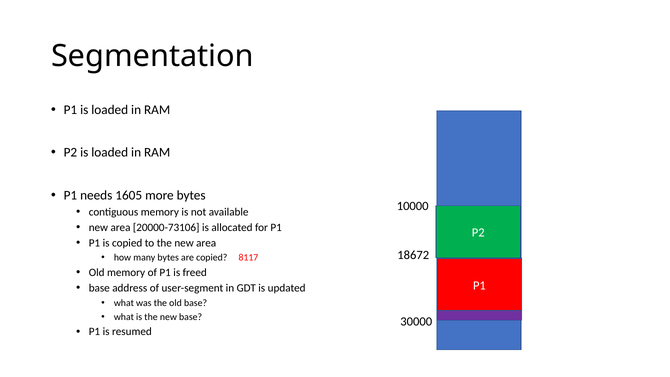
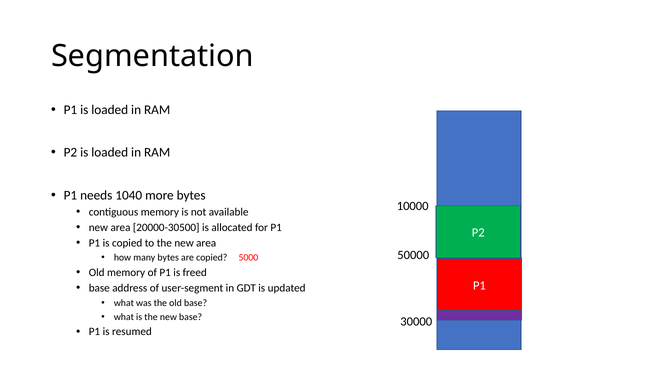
1605: 1605 -> 1040
20000-73106: 20000-73106 -> 20000-30500
18672: 18672 -> 50000
8117: 8117 -> 5000
